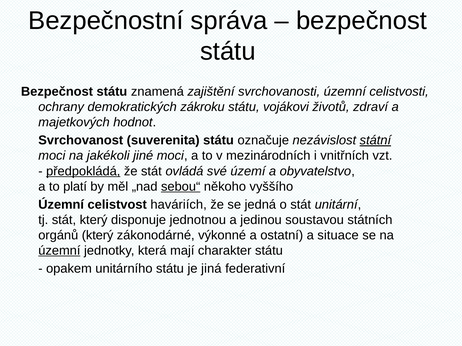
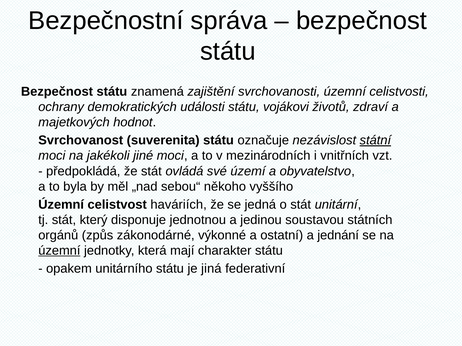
zákroku: zákroku -> události
předpokládá underline: present -> none
platí: platí -> byla
sebou“ underline: present -> none
orgánů který: který -> způs
situace: situace -> jednání
